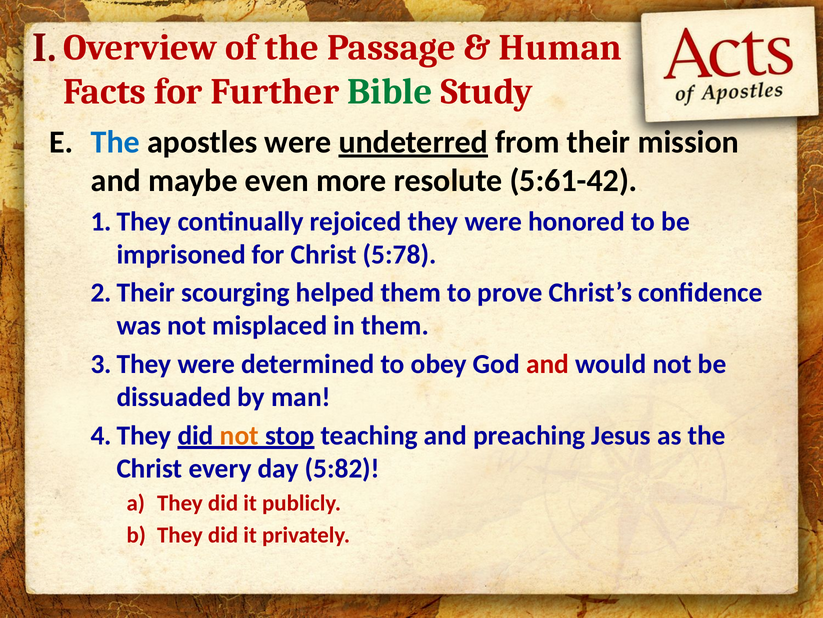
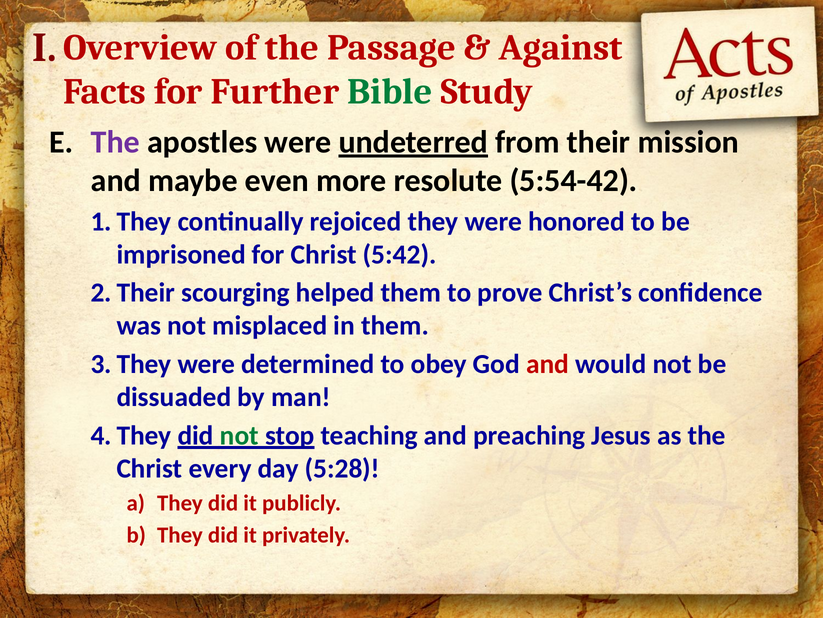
Human: Human -> Against
The at (115, 142) colour: blue -> purple
5:61-42: 5:61-42 -> 5:54-42
5:78: 5:78 -> 5:42
not at (239, 435) colour: orange -> green
5:82: 5:82 -> 5:28
